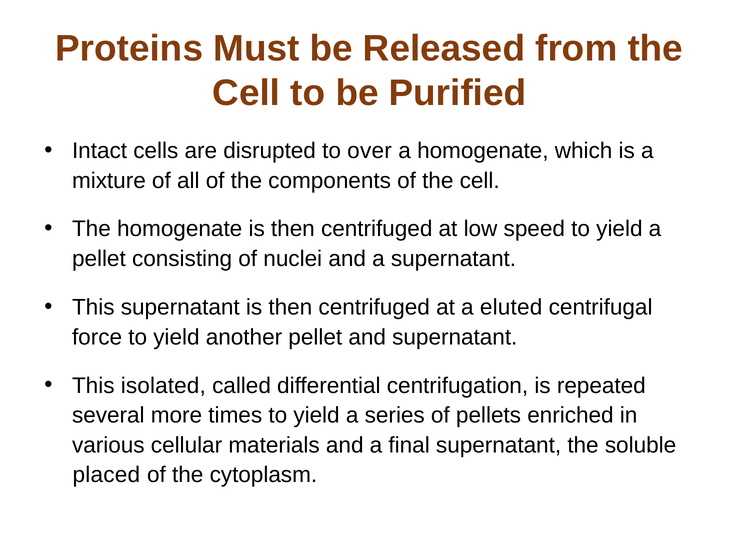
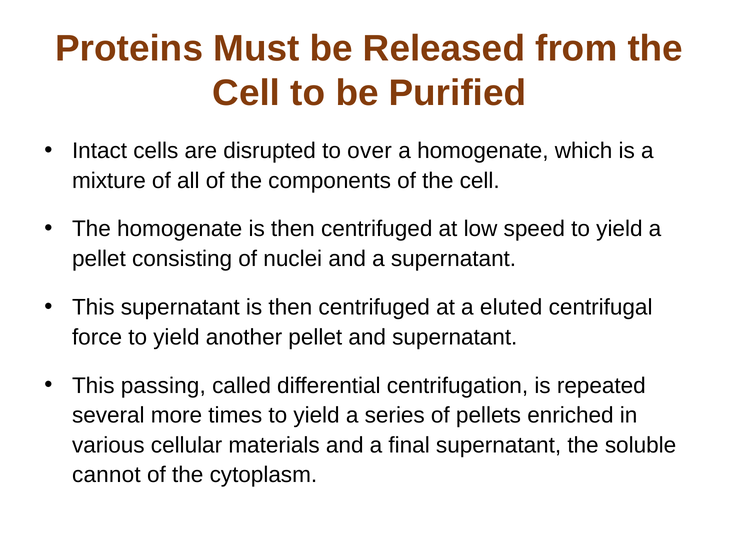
isolated: isolated -> passing
placed: placed -> cannot
